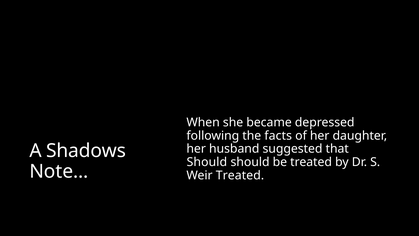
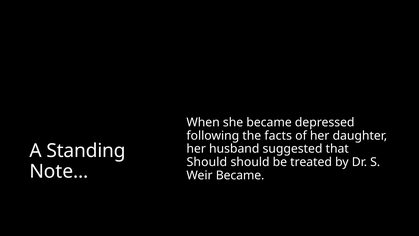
Shadows: Shadows -> Standing
Weir Treated: Treated -> Became
